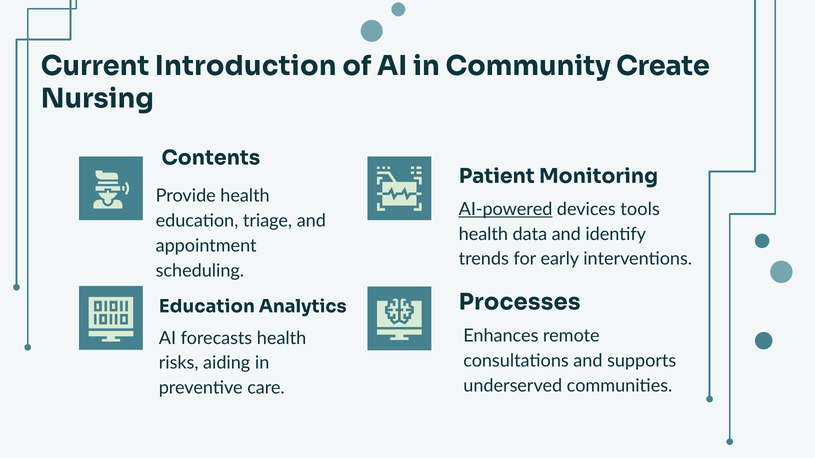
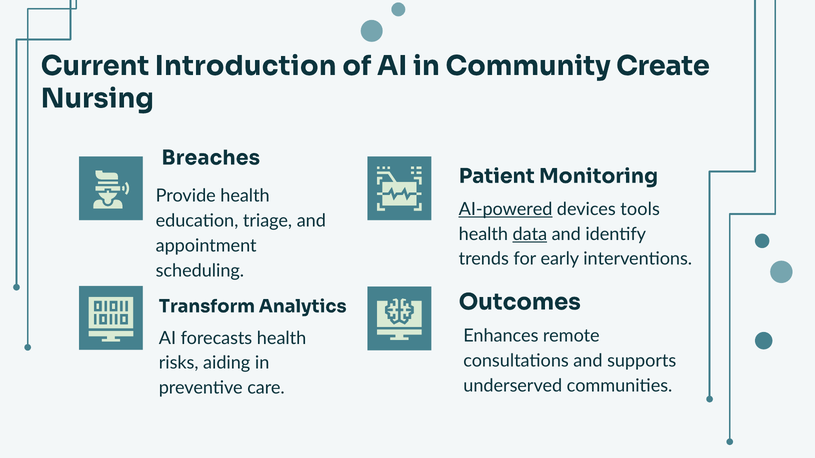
Contents: Contents -> Breaches
data underline: none -> present
Education at (207, 307): Education -> Transform
Processes: Processes -> Outcomes
